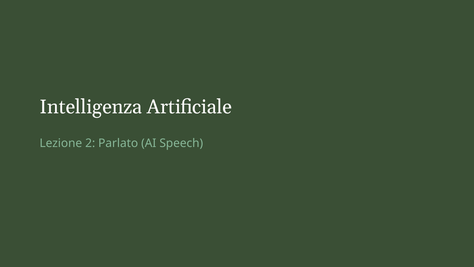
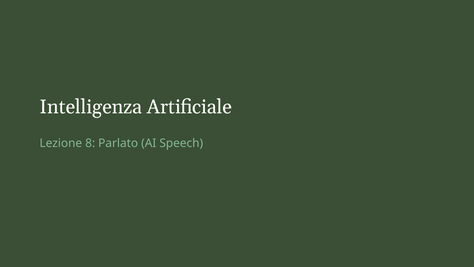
2: 2 -> 8
